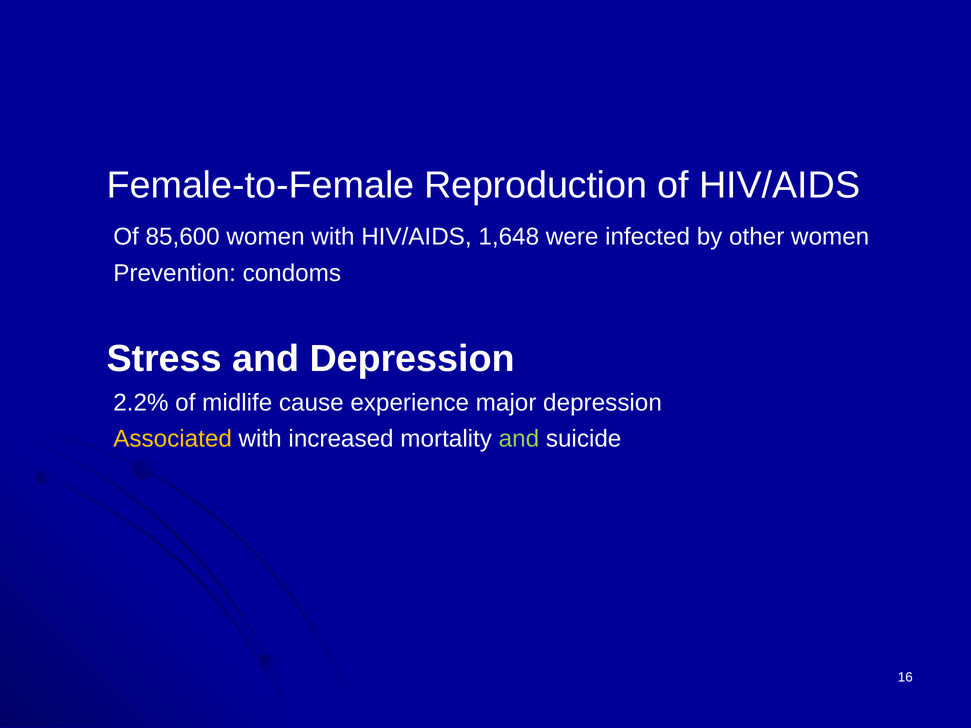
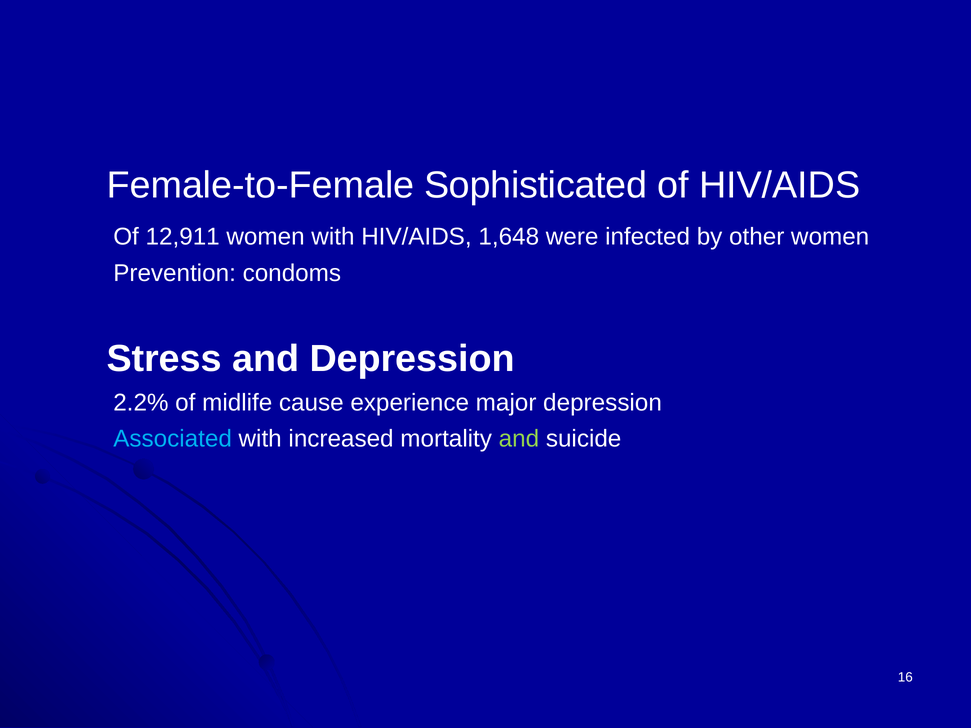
Reproduction: Reproduction -> Sophisticated
85,600: 85,600 -> 12,911
Associated colour: yellow -> light blue
